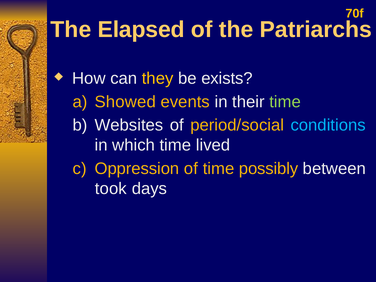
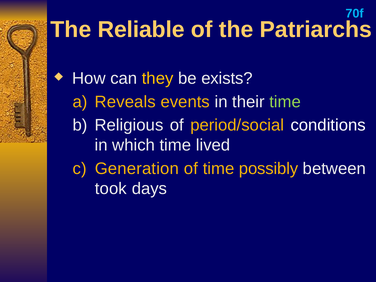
70f colour: yellow -> light blue
Elapsed: Elapsed -> Reliable
Showed: Showed -> Reveals
Websites: Websites -> Religious
conditions colour: light blue -> white
Oppression: Oppression -> Generation
